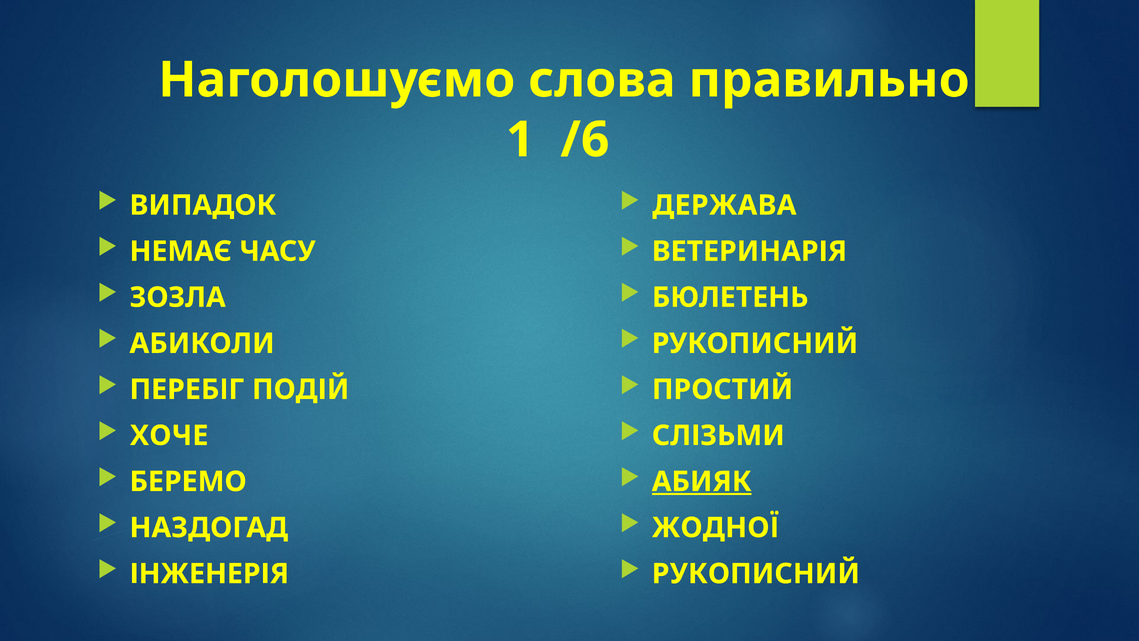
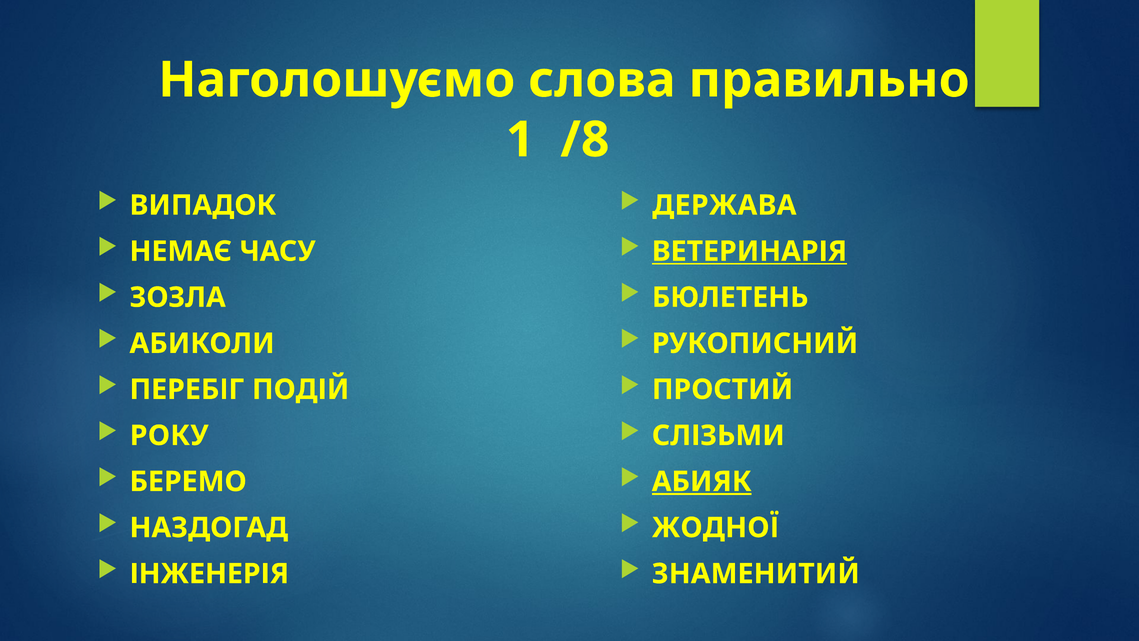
/6: /6 -> /8
ВЕТЕРИНАРІЯ underline: none -> present
ХОЧЕ: ХОЧЕ -> РОКУ
РУКОПИСНИЙ at (756, 574): РУКОПИСНИЙ -> ЗНАМЕНИТИЙ
